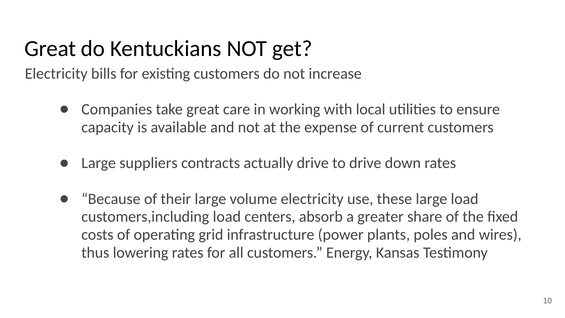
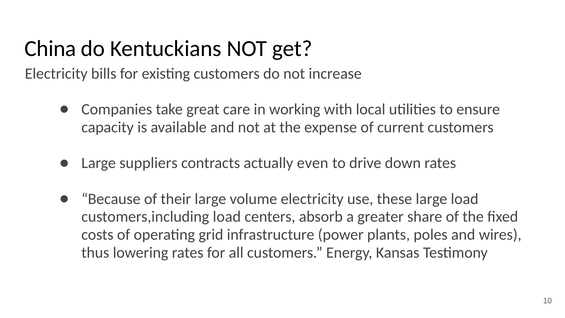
Great at (50, 48): Great -> China
actually drive: drive -> even
